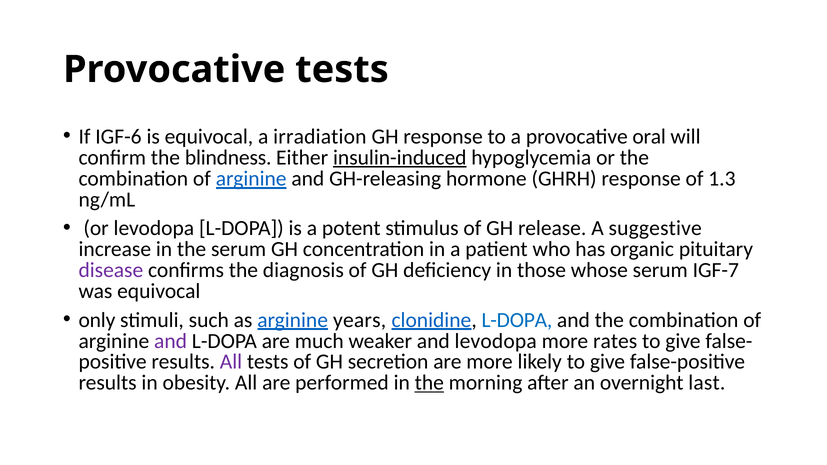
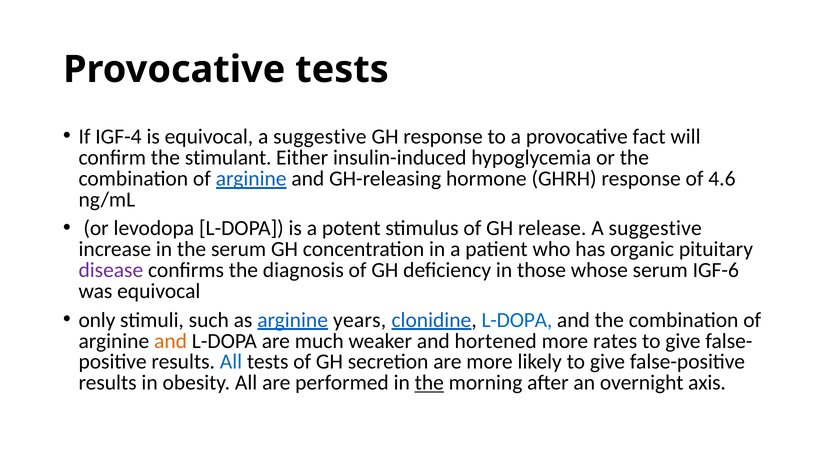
IGF-6: IGF-6 -> IGF-4
equivocal a irradiation: irradiation -> suggestive
oral: oral -> fact
blindness: blindness -> stimulant
insulin-induced underline: present -> none
1.3: 1.3 -> 4.6
IGF-7: IGF-7 -> IGF-6
and at (171, 341) colour: purple -> orange
and levodopa: levodopa -> hortened
All at (231, 362) colour: purple -> blue
last: last -> axis
